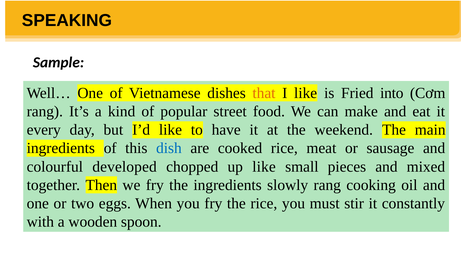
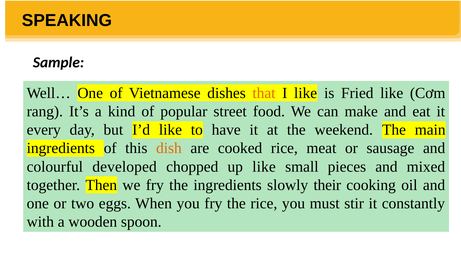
Fried into: into -> like
dish colour: blue -> orange
slowly rang: rang -> their
